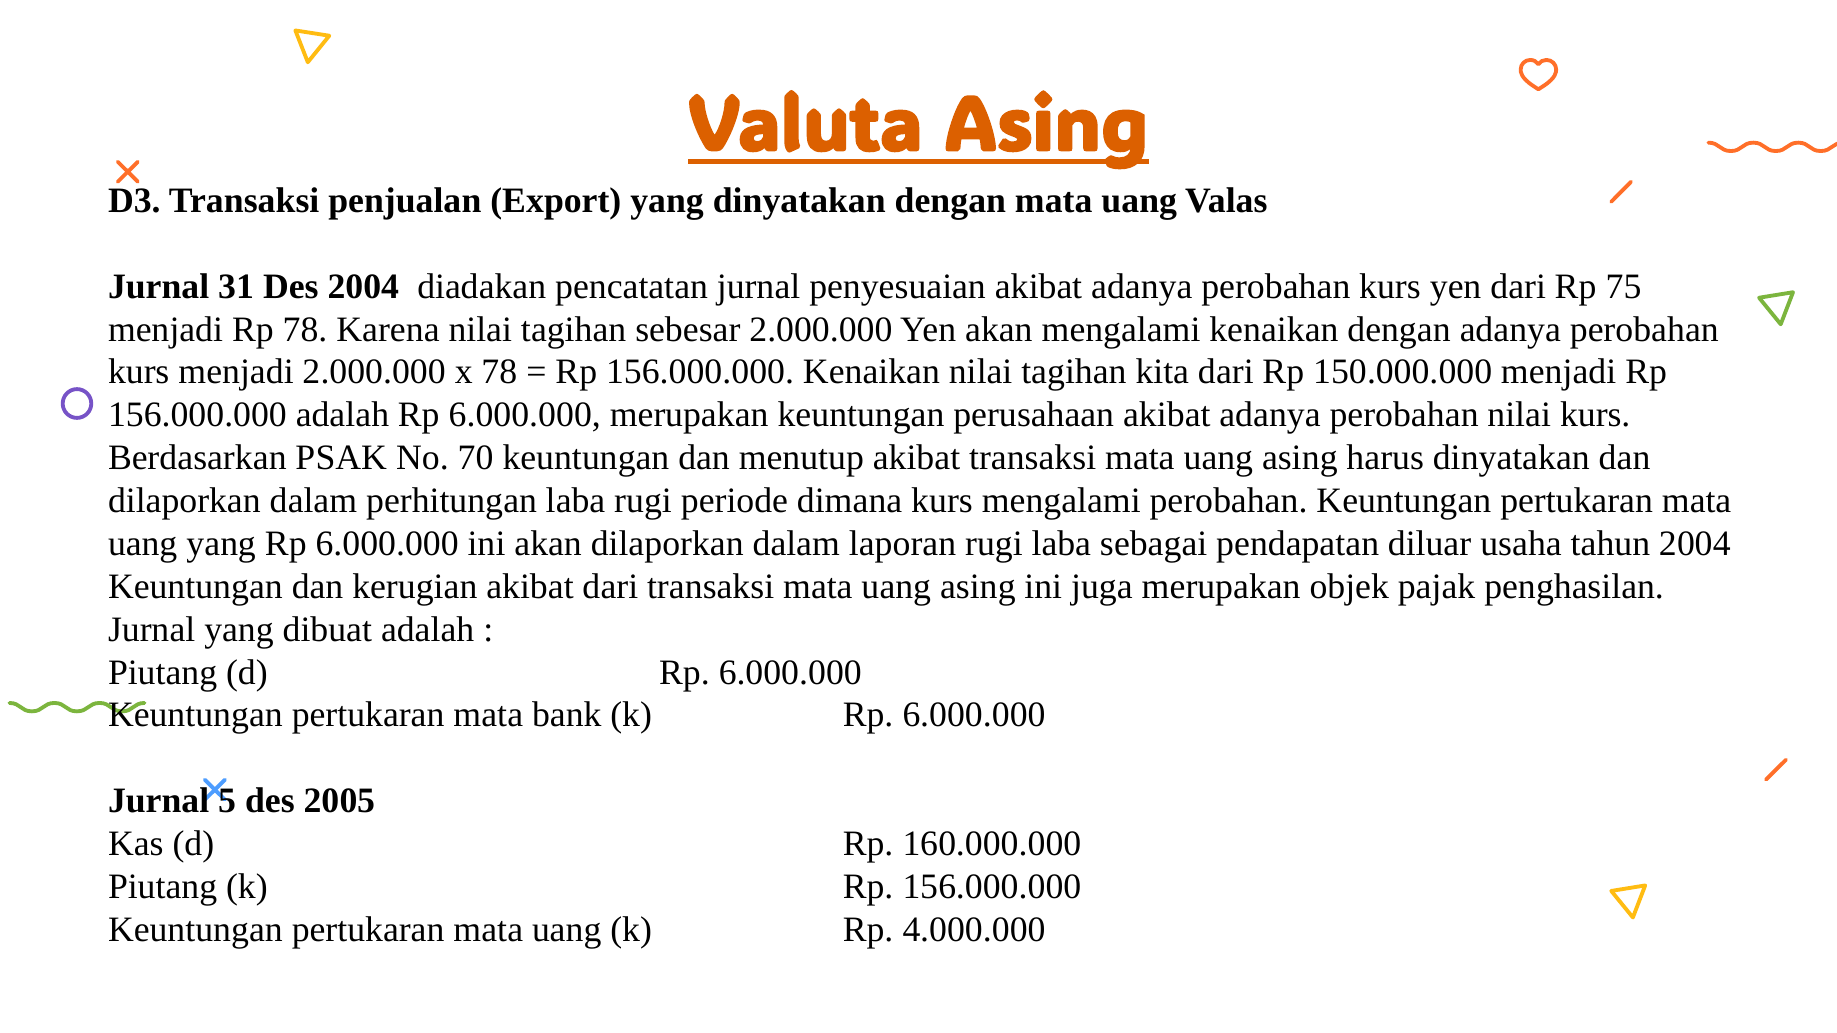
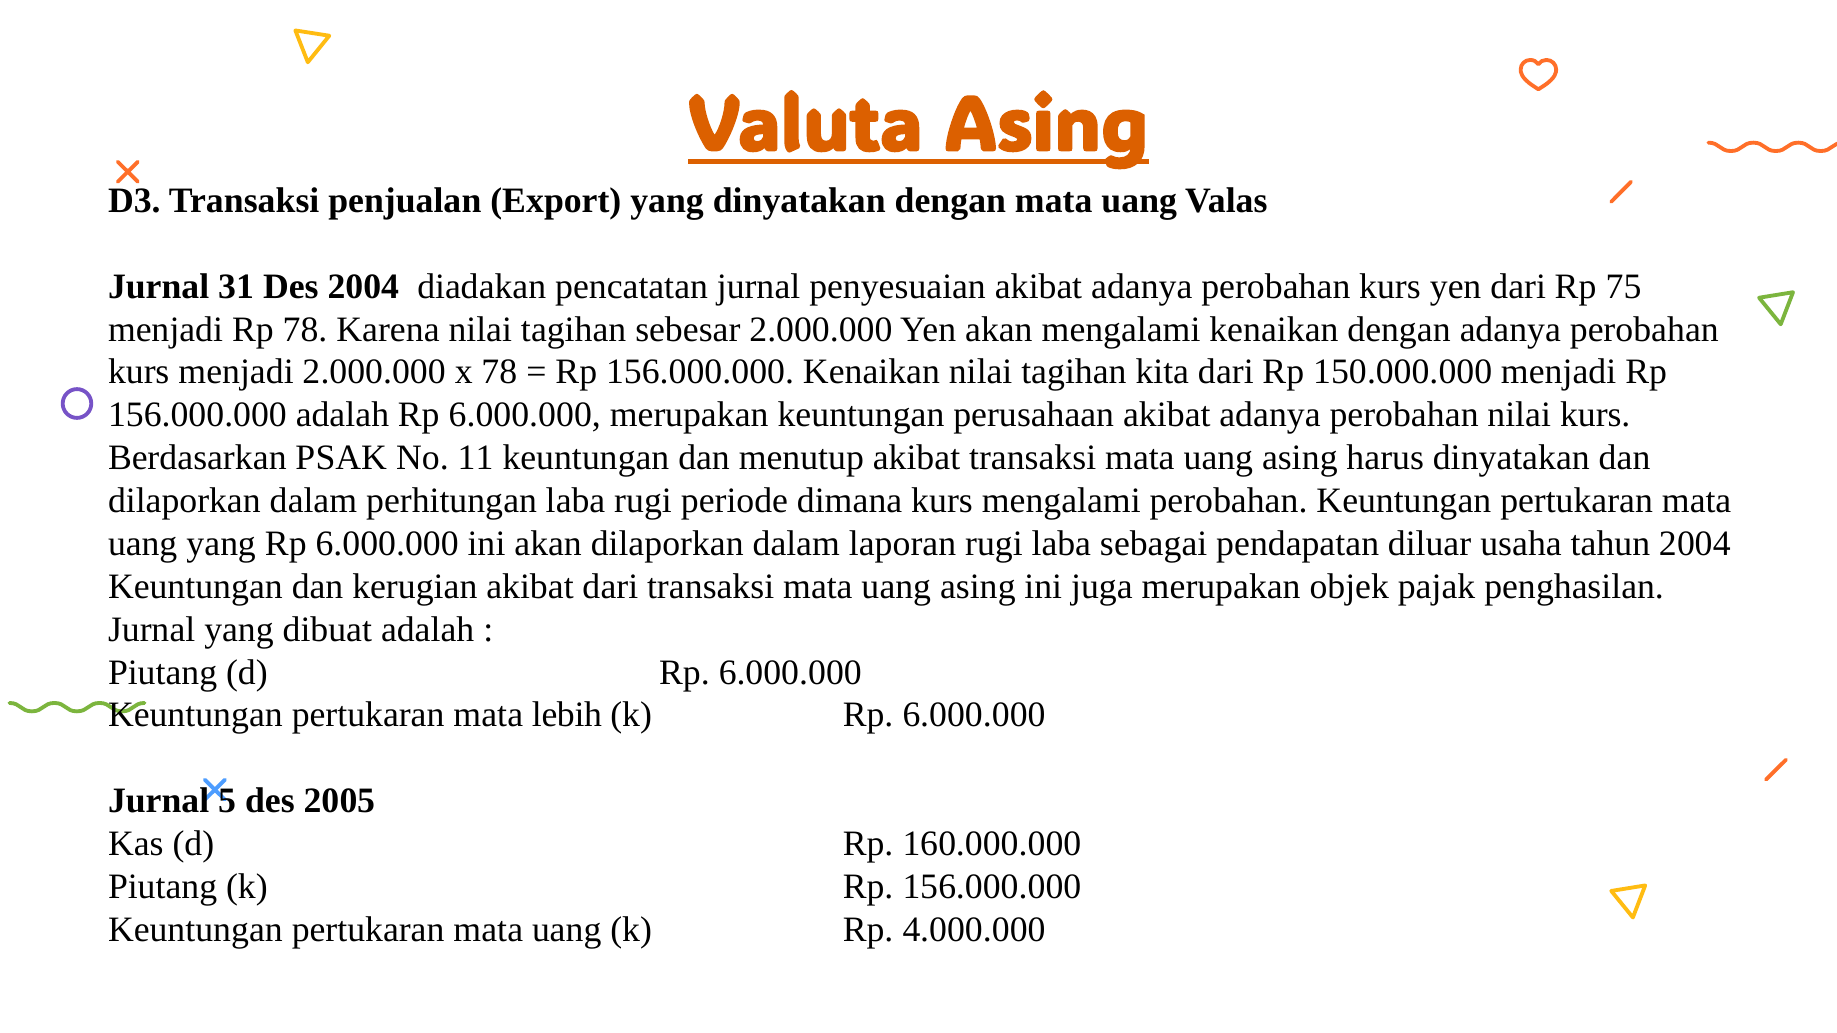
70: 70 -> 11
bank: bank -> lebih
